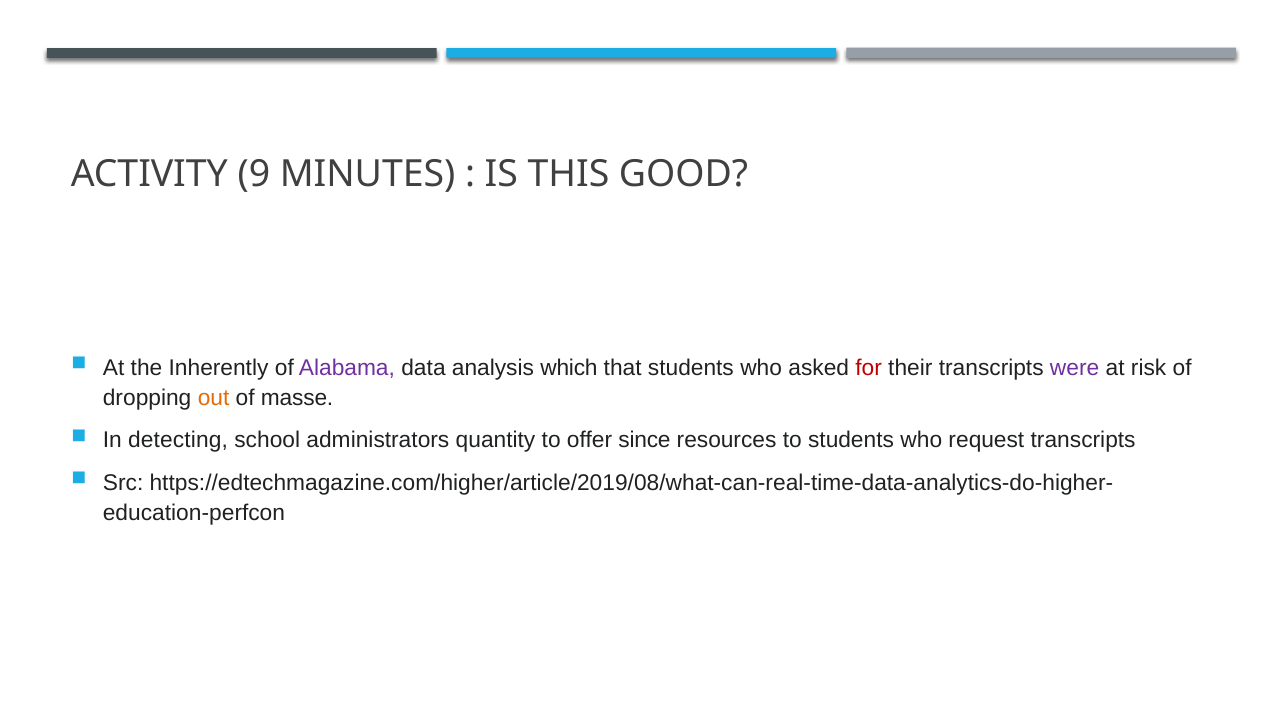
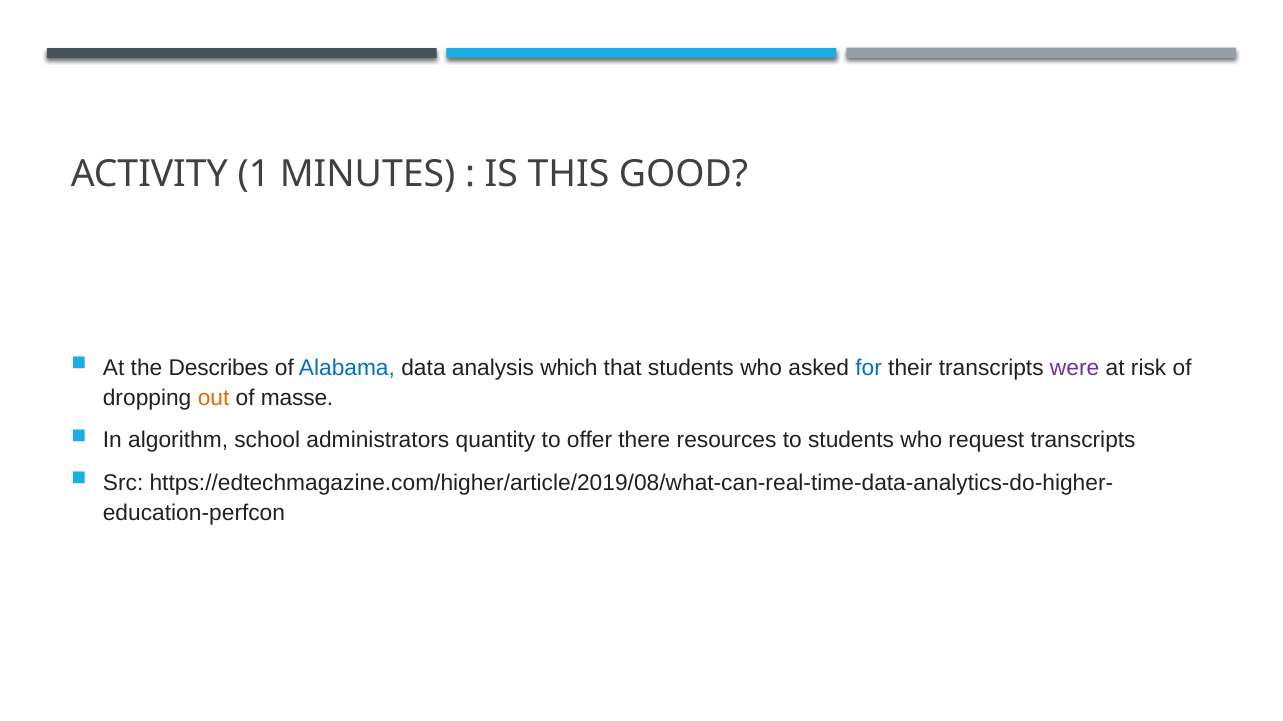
9: 9 -> 1
Inherently: Inherently -> Describes
Alabama colour: purple -> blue
for colour: red -> blue
detecting: detecting -> algorithm
since: since -> there
